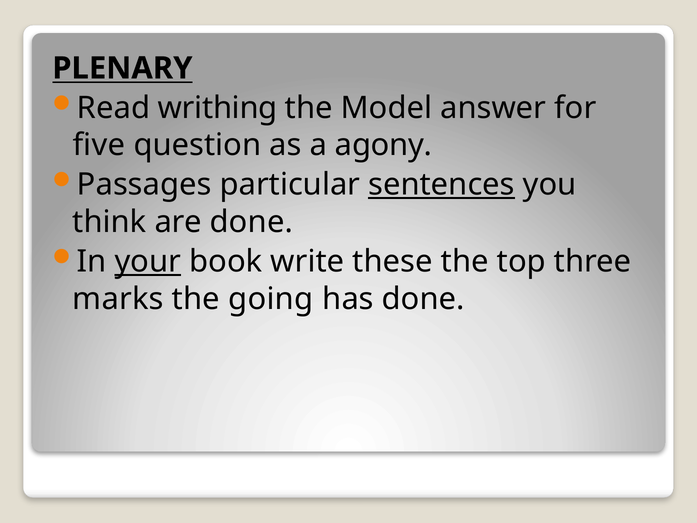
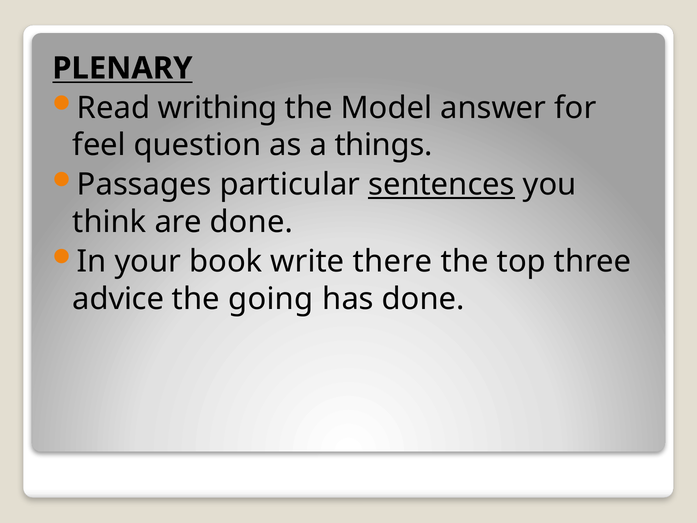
five: five -> feel
agony: agony -> things
your underline: present -> none
these: these -> there
marks: marks -> advice
